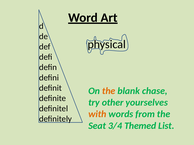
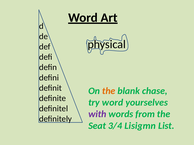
try other: other -> word
with colour: orange -> purple
Themed: Themed -> Lisigmn
